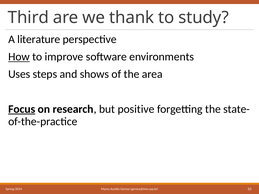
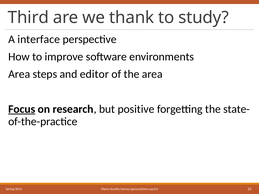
literature: literature -> interface
How underline: present -> none
Uses at (19, 74): Uses -> Area
shows: shows -> editor
